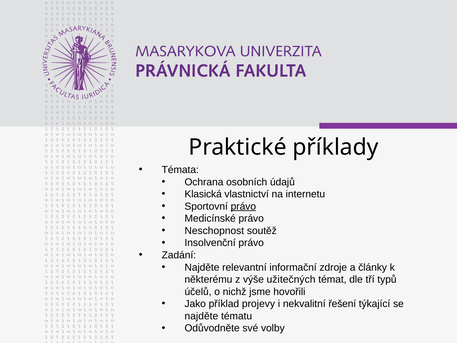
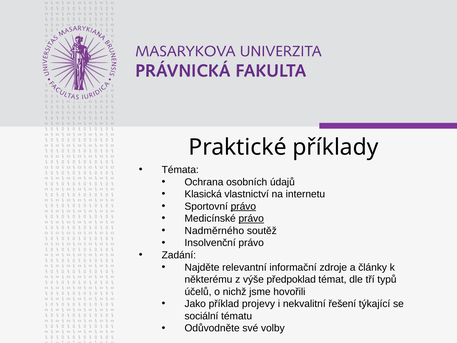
právo at (251, 218) underline: none -> present
Neschopnost: Neschopnost -> Nadměrného
užitečných: užitečných -> předpoklad
najděte at (201, 316): najděte -> sociální
